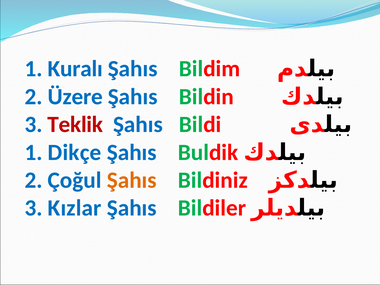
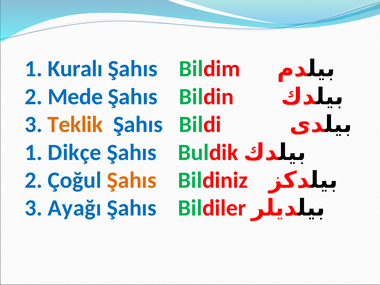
Üzere: Üzere -> Mede
Teklik colour: red -> orange
Kızlar: Kızlar -> Ayağı
